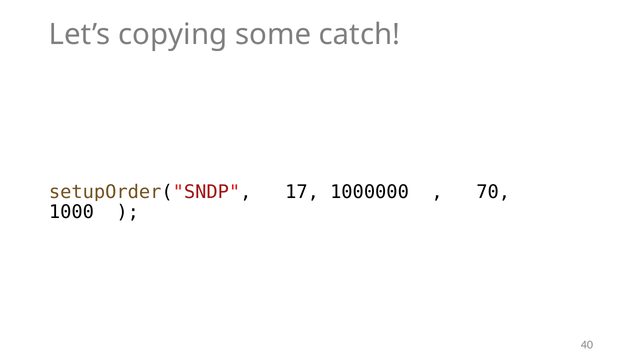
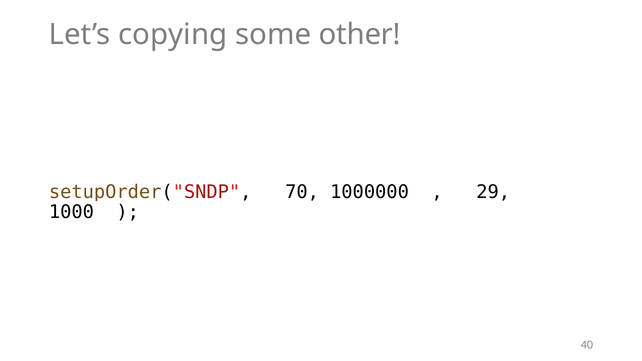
catch: catch -> other
17: 17 -> 70
70: 70 -> 29
